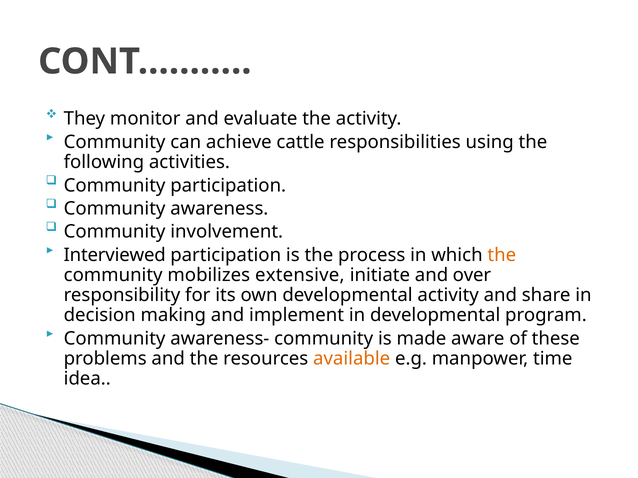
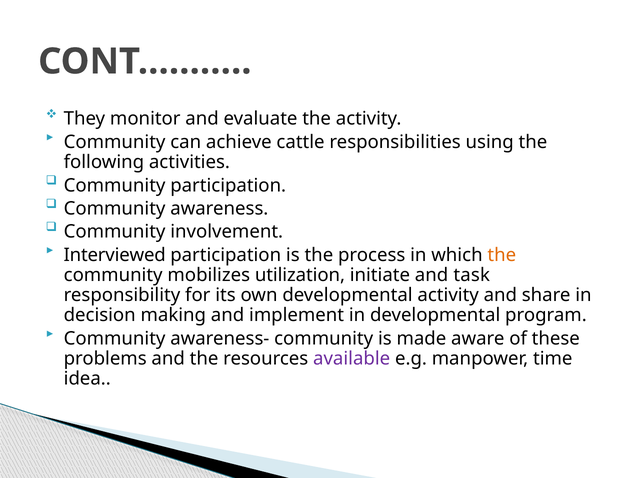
extensive: extensive -> utilization
over: over -> task
available colour: orange -> purple
